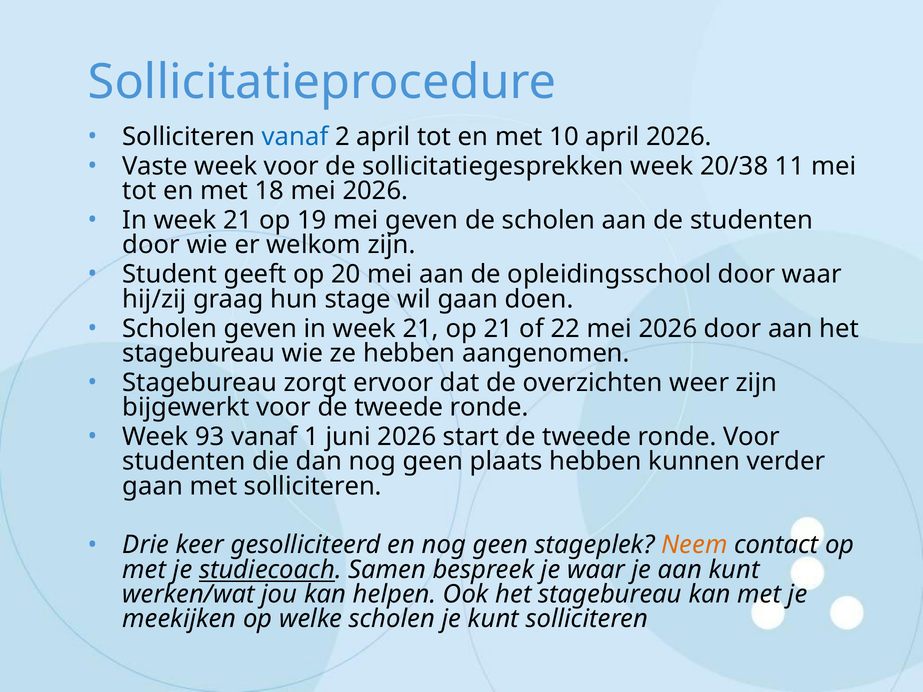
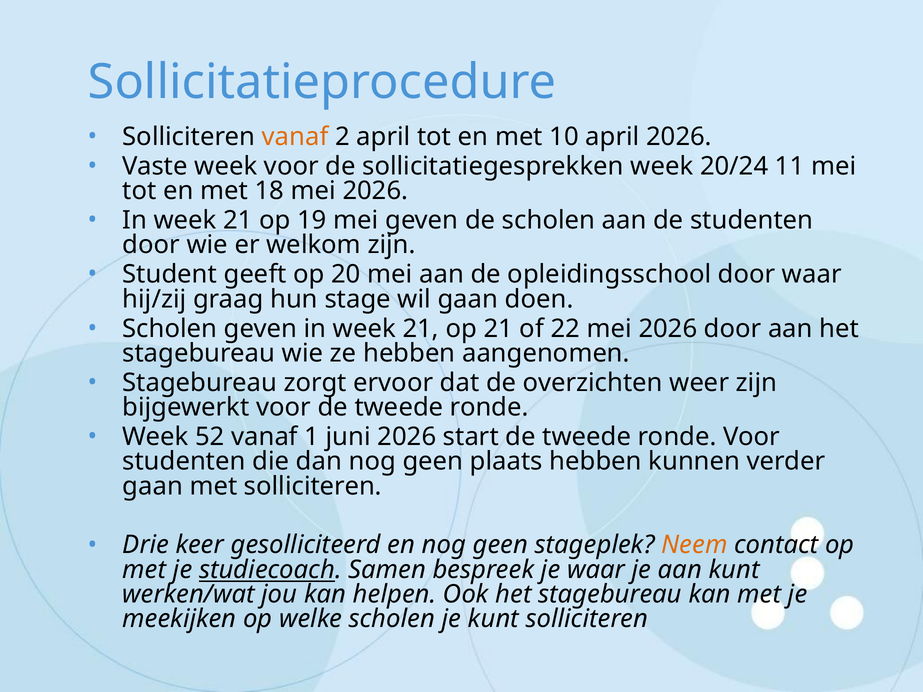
vanaf at (295, 137) colour: blue -> orange
20/38: 20/38 -> 20/24
93: 93 -> 52
